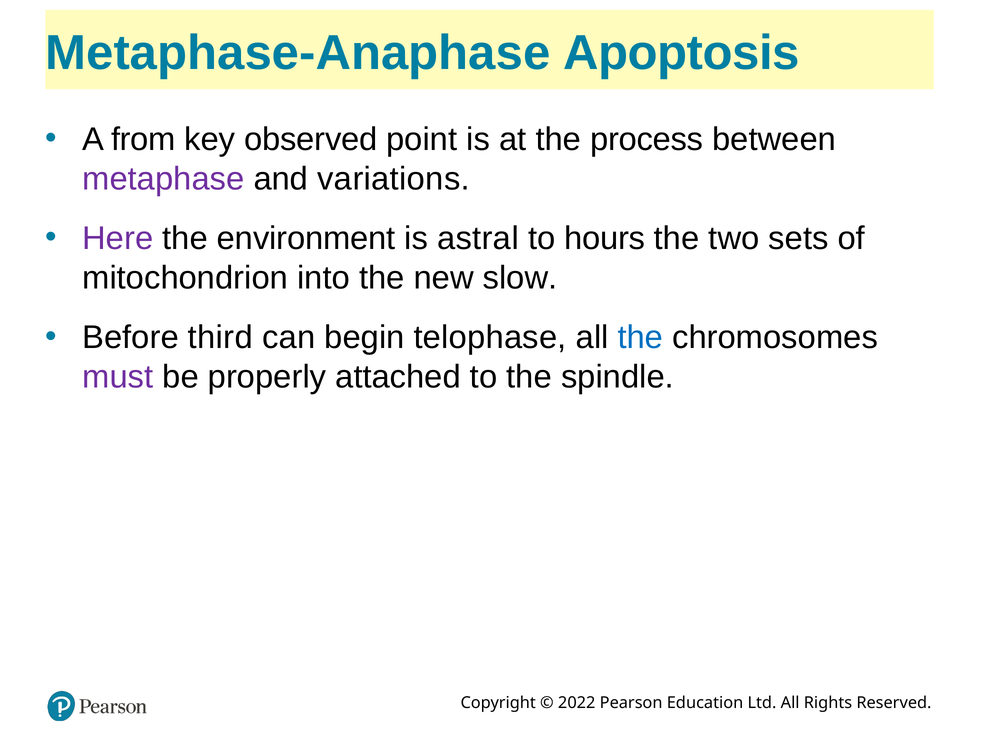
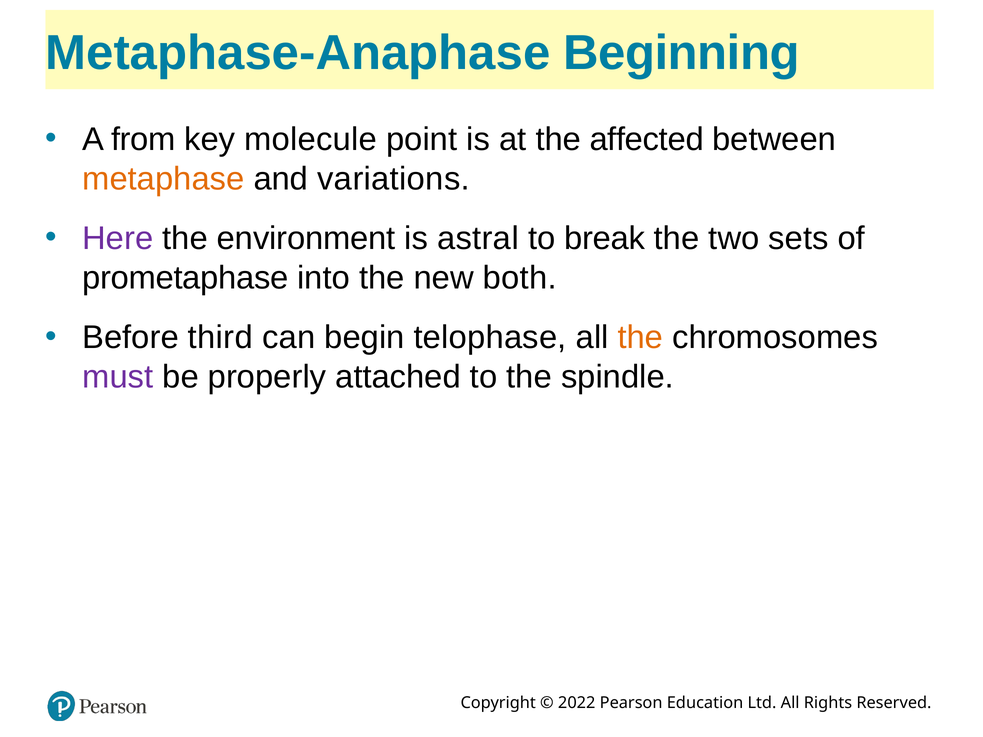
Apoptosis: Apoptosis -> Beginning
observed: observed -> molecule
process: process -> affected
metaphase colour: purple -> orange
hours: hours -> break
mitochondrion: mitochondrion -> prometaphase
slow: slow -> both
the at (640, 338) colour: blue -> orange
